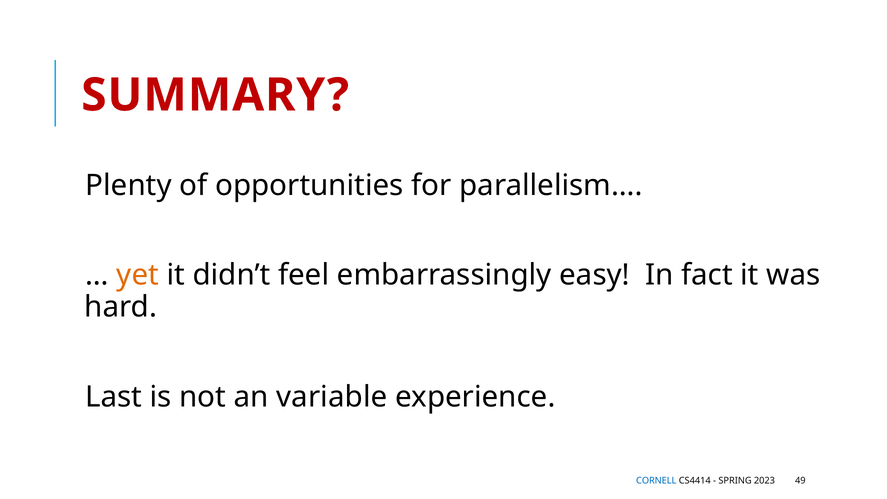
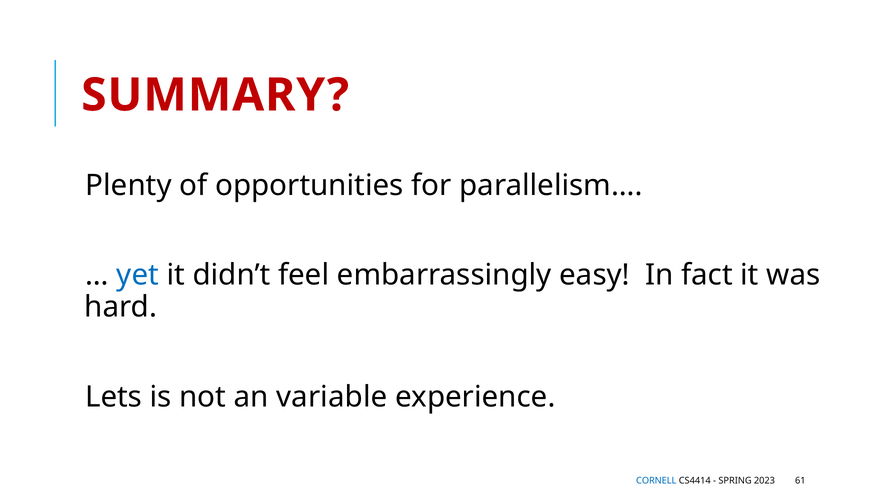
yet colour: orange -> blue
Last: Last -> Lets
49: 49 -> 61
